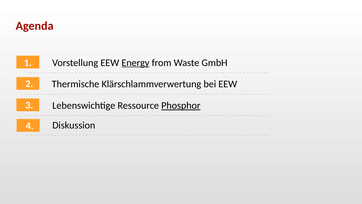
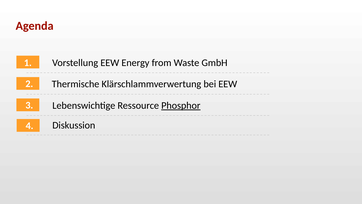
Energy underline: present -> none
